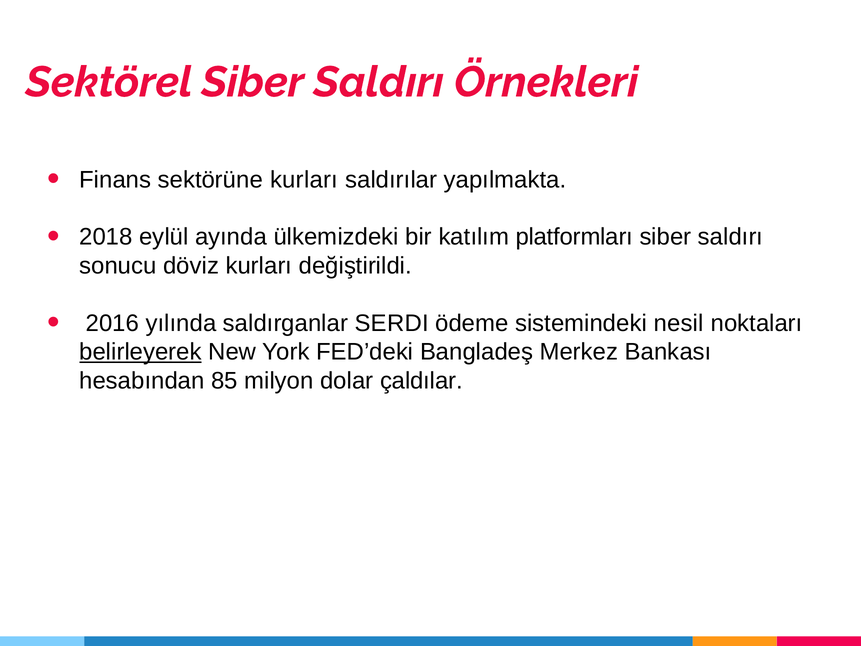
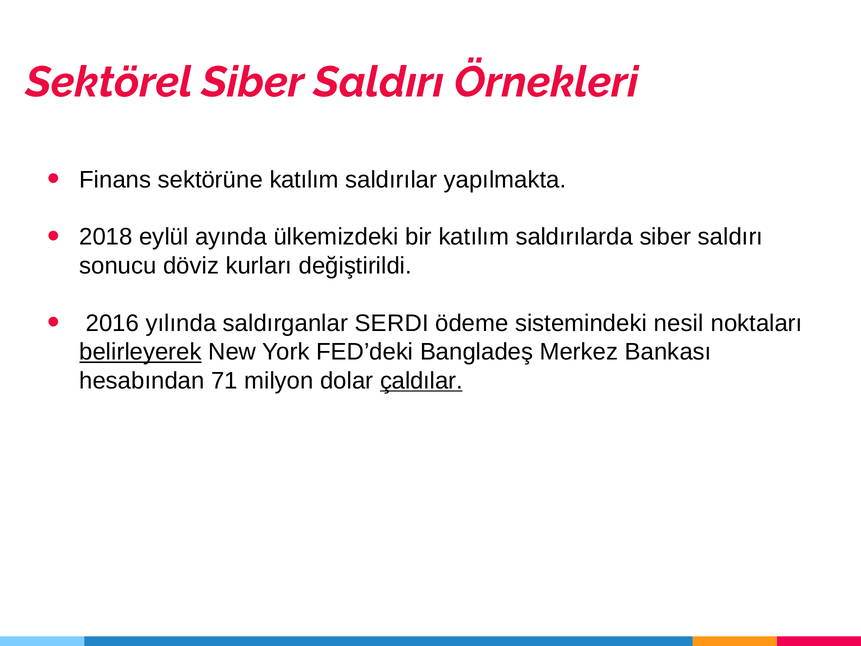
sektörüne kurları: kurları -> katılım
platformları: platformları -> saldırılarda
85: 85 -> 71
çaldılar underline: none -> present
